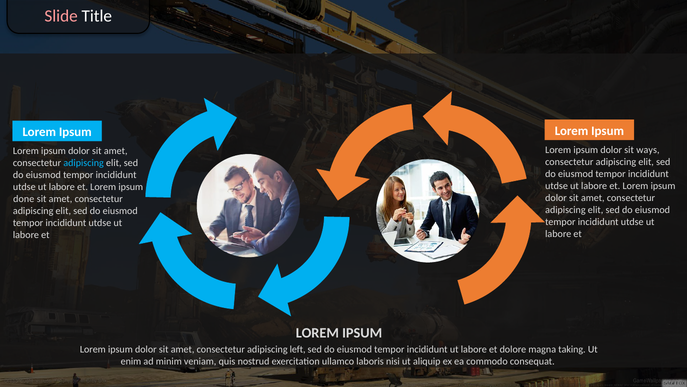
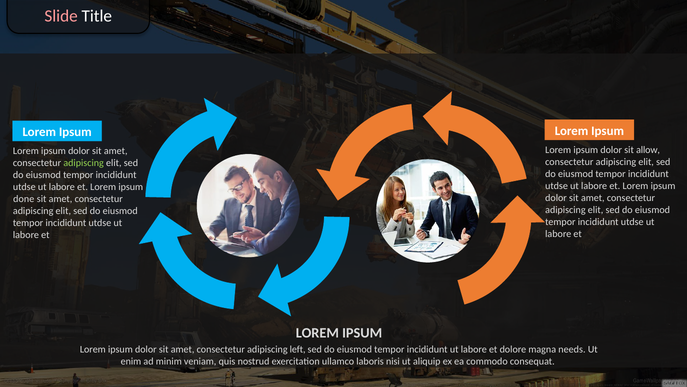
ways: ways -> allow
adipiscing at (84, 163) colour: light blue -> light green
taking: taking -> needs
